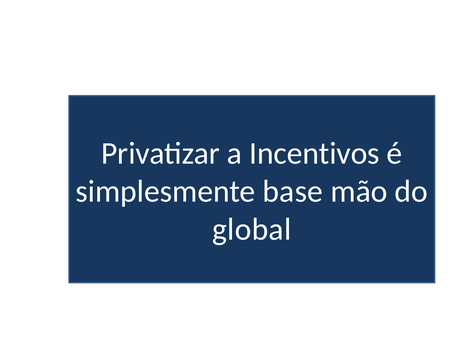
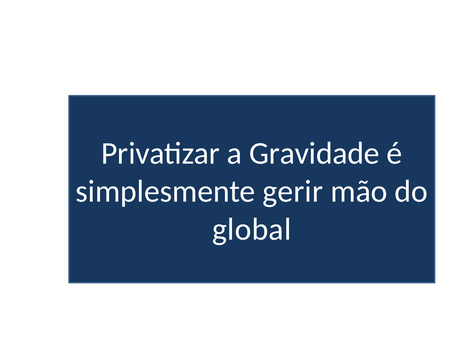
Incentivos: Incentivos -> Gravidade
base: base -> gerir
